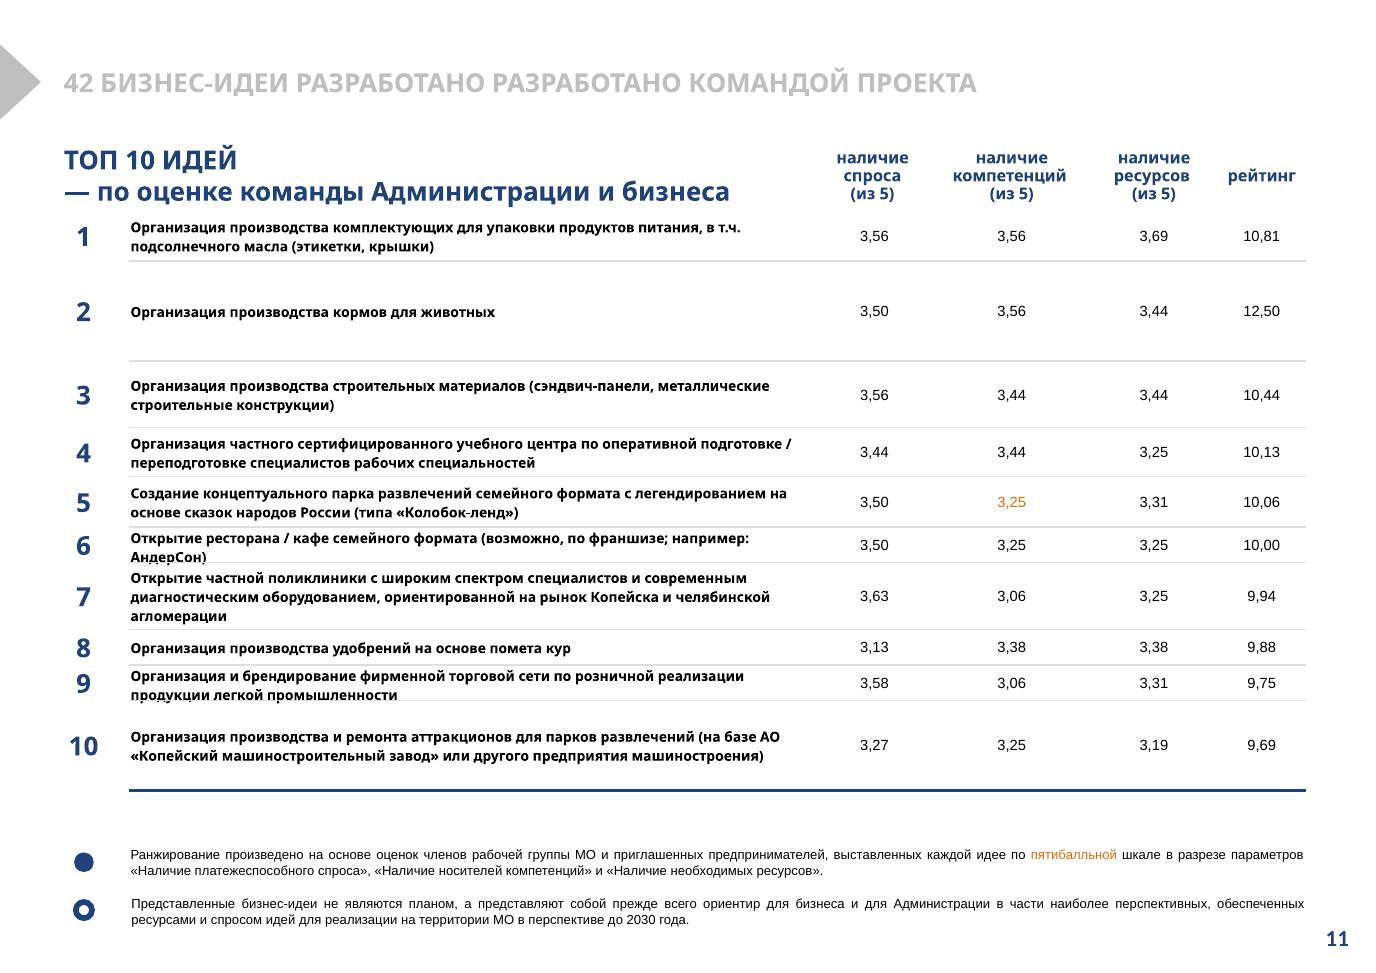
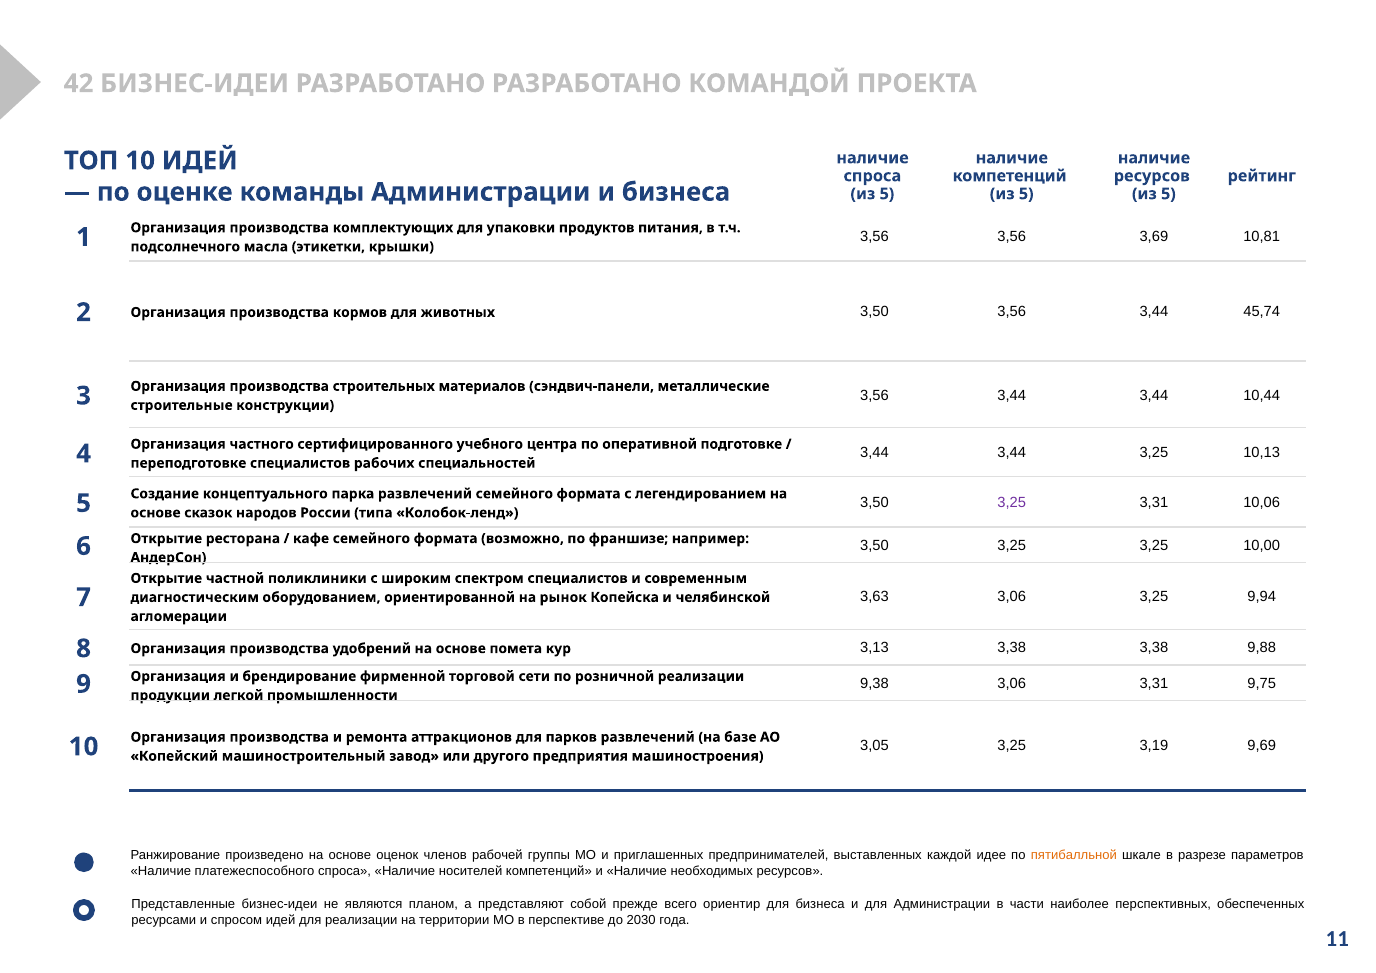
12,50: 12,50 -> 45,74
3,25 at (1012, 503) colour: orange -> purple
3,58: 3,58 -> 9,38
3,27: 3,27 -> 3,05
